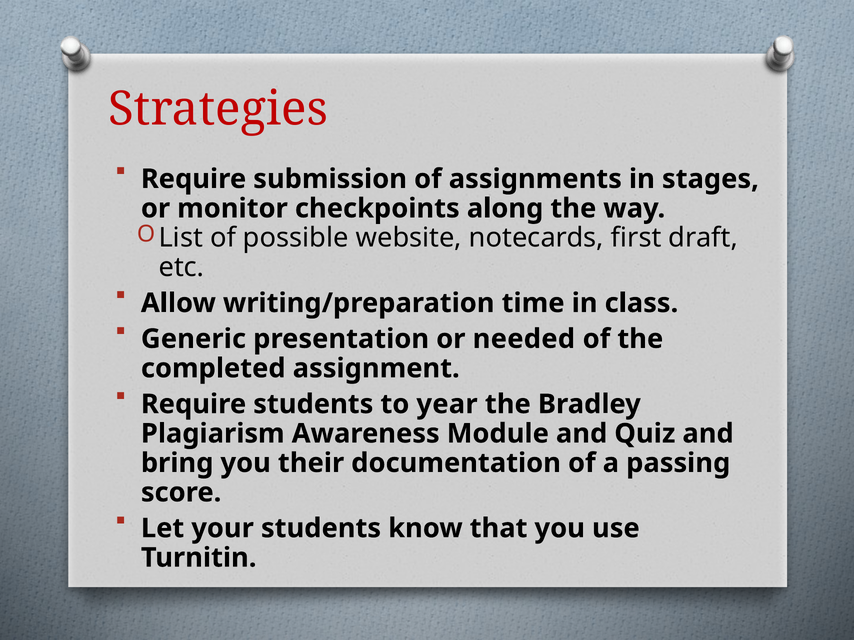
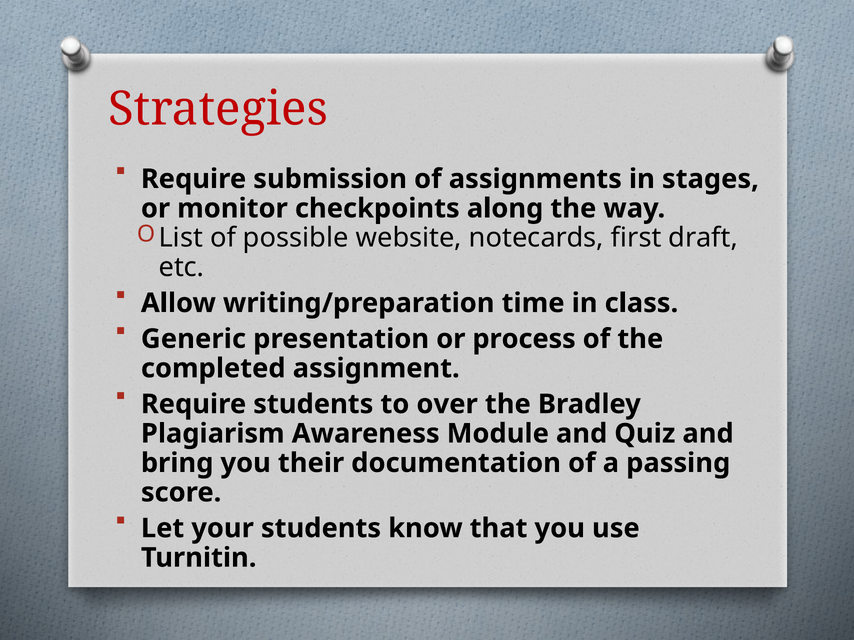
needed: needed -> process
year: year -> over
